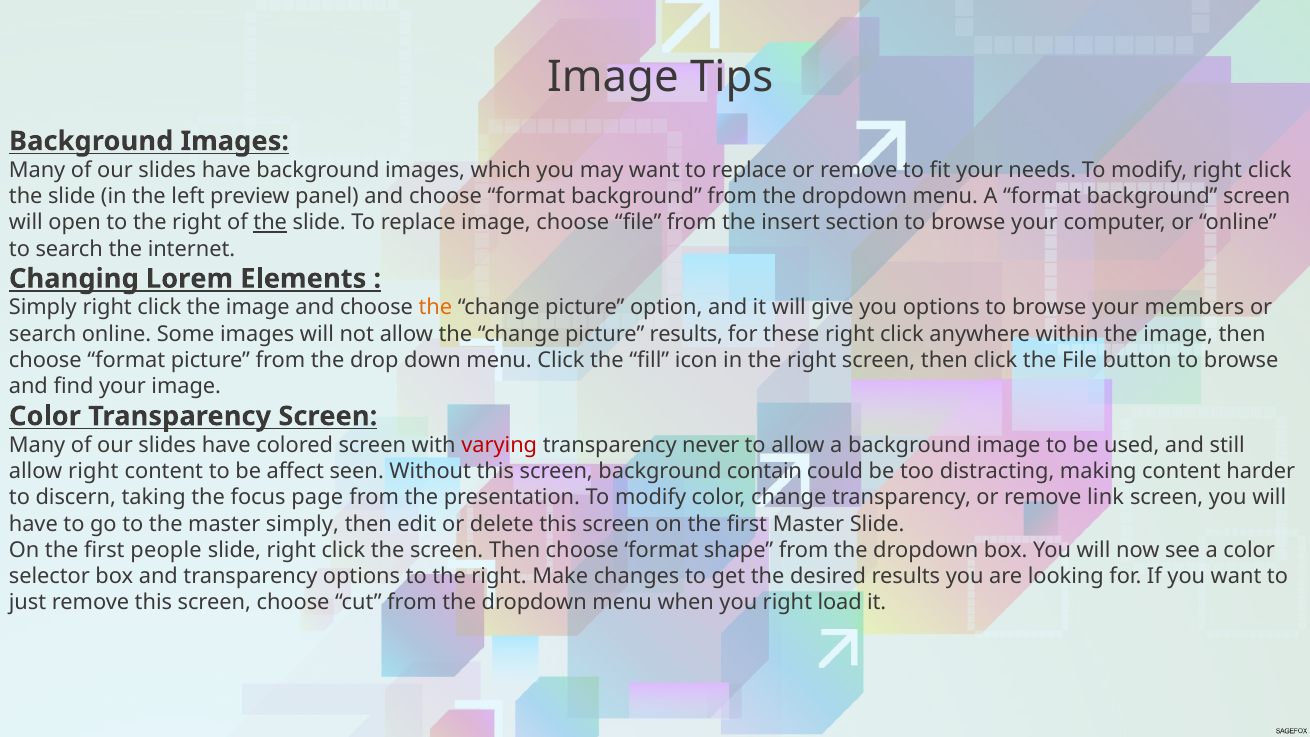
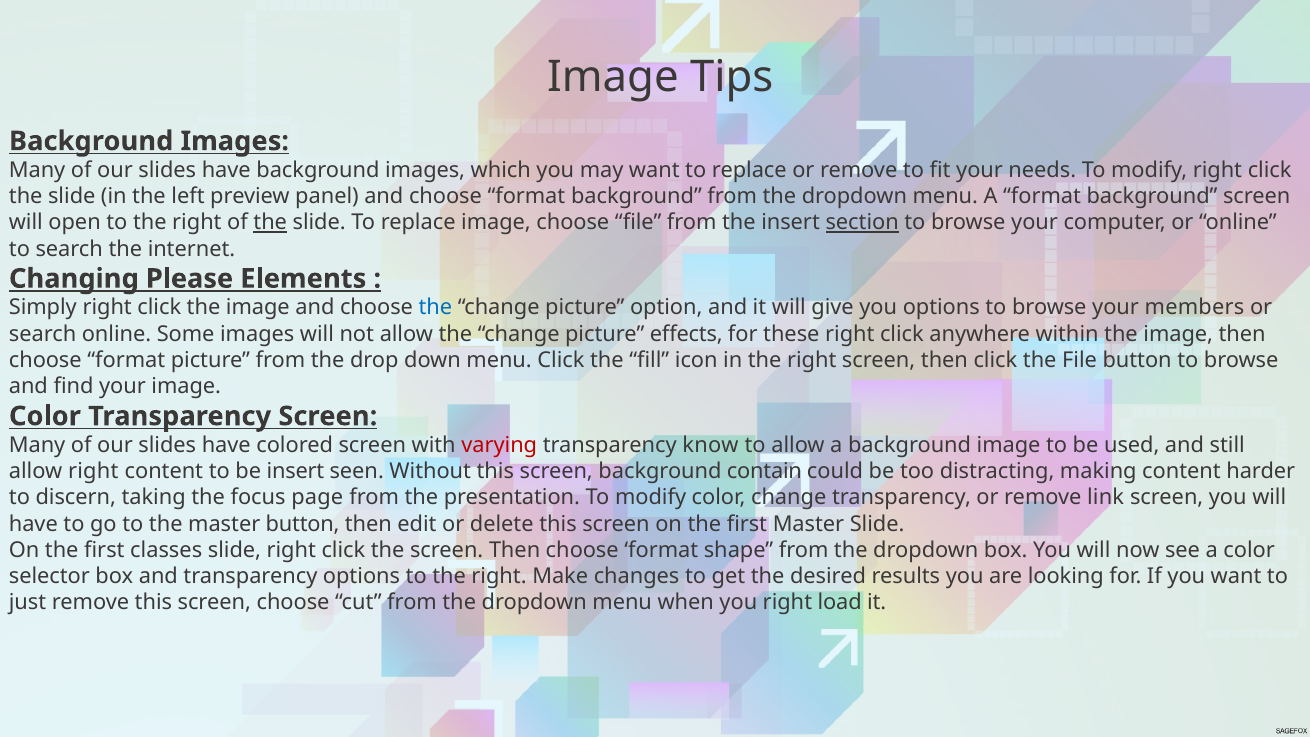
section underline: none -> present
Lorem: Lorem -> Please
the at (435, 308) colour: orange -> blue
picture results: results -> effects
never: never -> know
be affect: affect -> insert
master simply: simply -> button
people: people -> classes
